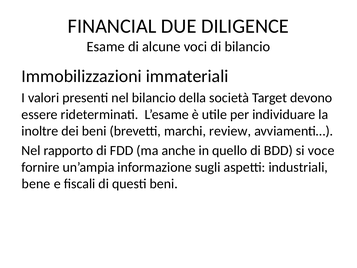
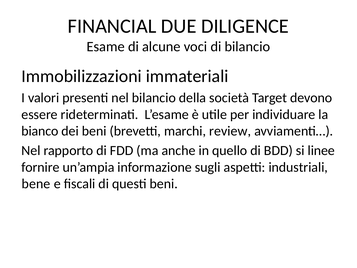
inoltre: inoltre -> bianco
voce: voce -> linee
